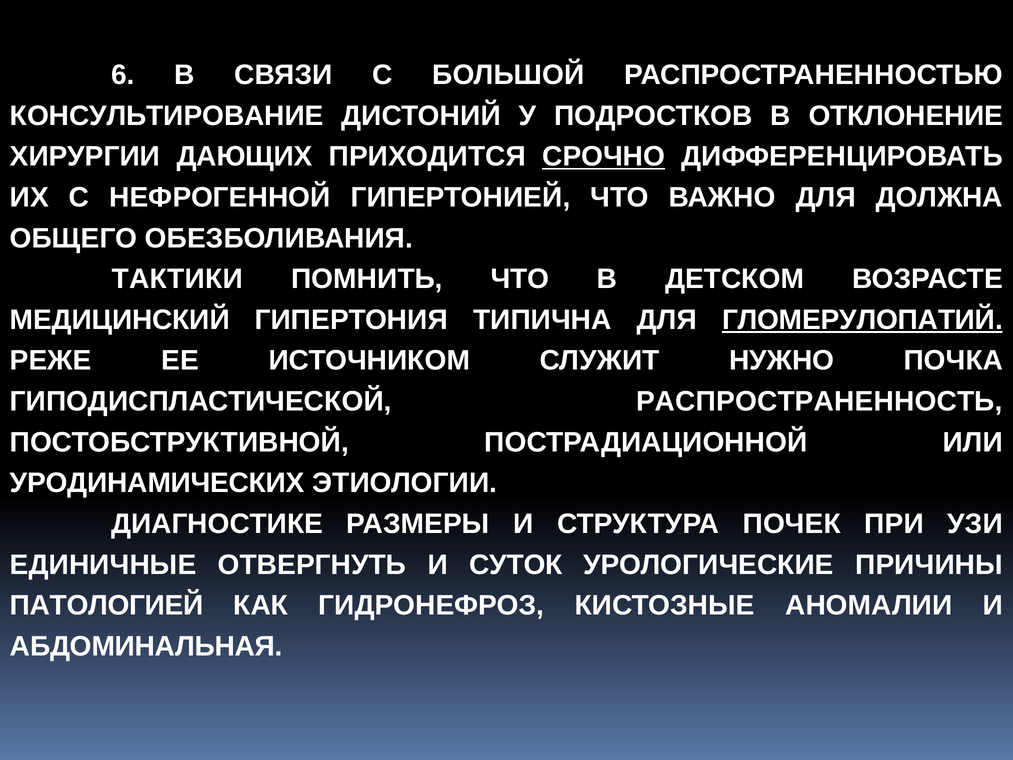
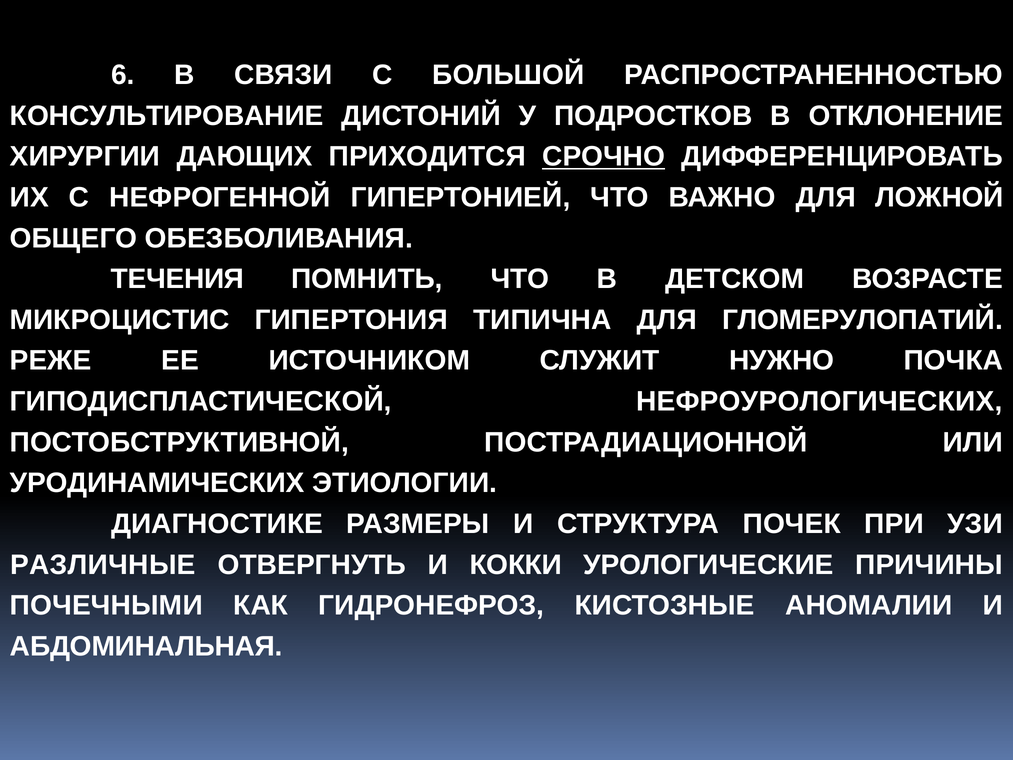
ДОЛЖНА: ДОЛЖНА -> ЛОЖНОЙ
ТАКТИКИ: ТАКТИКИ -> ТЕЧЕНИЯ
МЕДИЦИНСКИЙ: МЕДИЦИНСКИЙ -> МИКРОЦИСТИС
ГЛОМЕРУЛОПАТИЙ underline: present -> none
РАСПРОСТРАНЕННОСТЬ: РАСПРОСТРАНЕННОСТЬ -> НЕФРОУРОЛОГИЧЕСКИХ
ЕДИНИЧНЫЕ: ЕДИНИЧНЫЕ -> РАЗЛИЧНЫЕ
СУТОК: СУТОК -> КОККИ
ПАТОЛОГИЕЙ: ПАТОЛОГИЕЙ -> ПОЧЕЧНЫМИ
